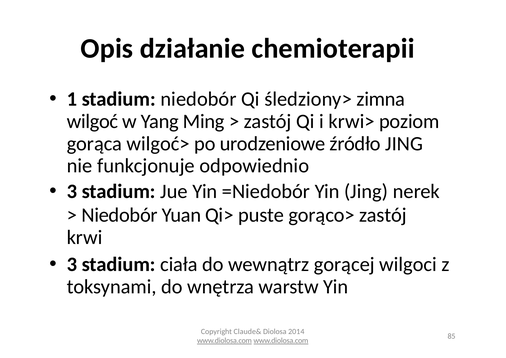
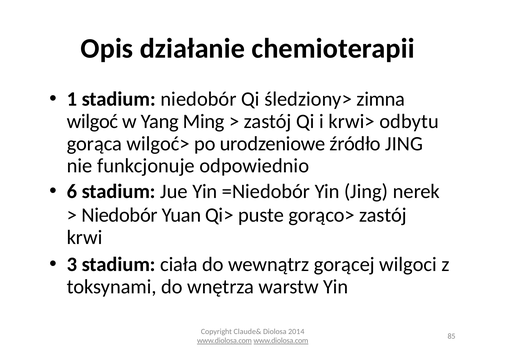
poziom: poziom -> odbytu
3 at (72, 191): 3 -> 6
